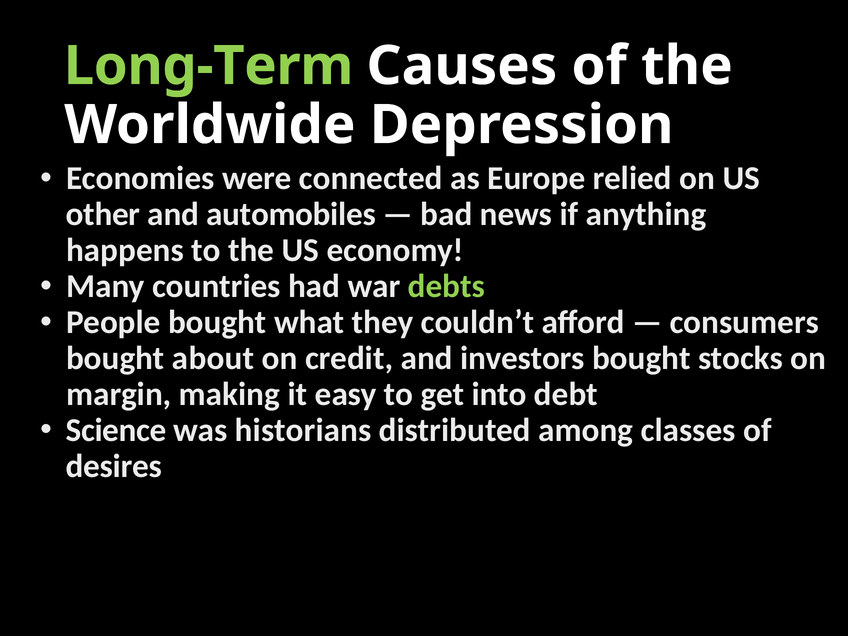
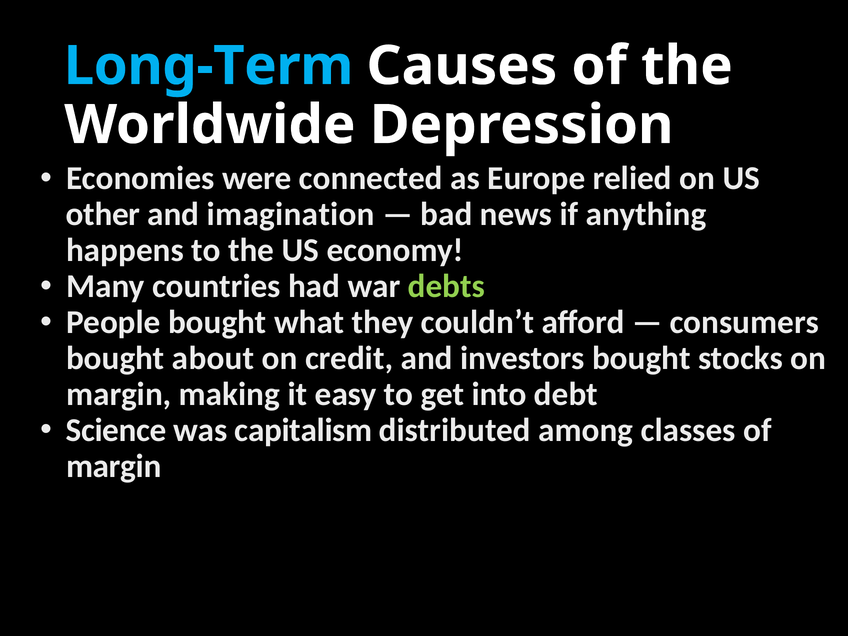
Long-Term colour: light green -> light blue
automobiles: automobiles -> imagination
historians: historians -> capitalism
desires at (114, 466): desires -> margin
